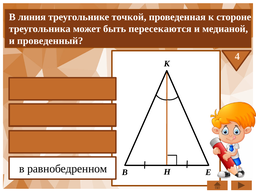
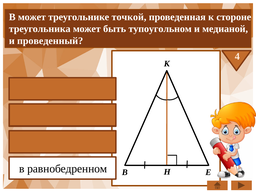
В линия: линия -> может
быть пересекаются: пересекаются -> тупоугольном
